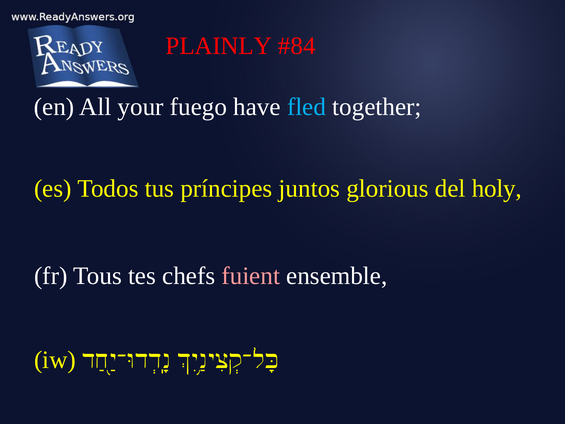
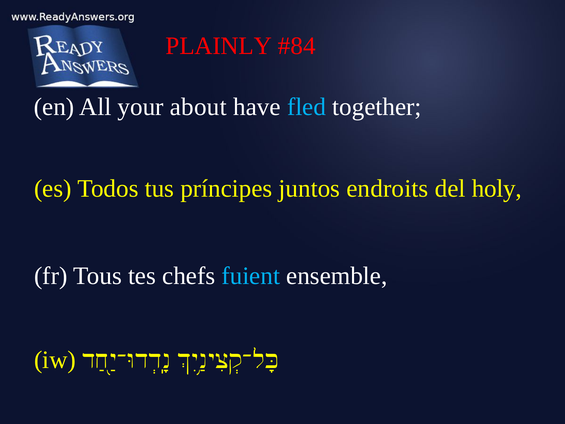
fuego: fuego -> about
glorious: glorious -> endroits
fuient colour: pink -> light blue
